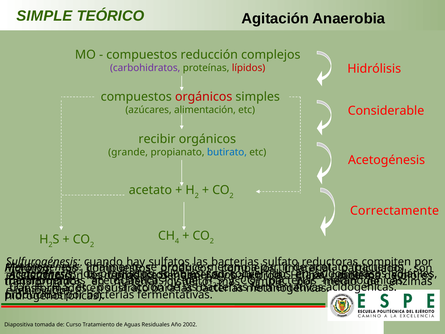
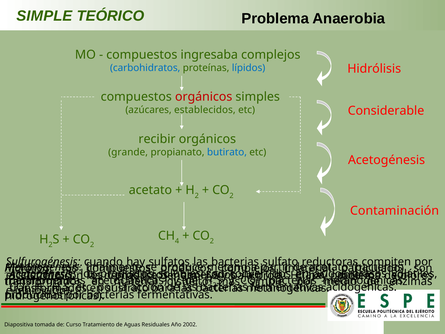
TEÓRICO Agitación: Agitación -> Problema
reducción: reducción -> ingresaba
carbohidratos colour: purple -> blue
lípidos colour: red -> blue
alimentación: alimentación -> establecidos
Correctamente: Correctamente -> Contaminación
